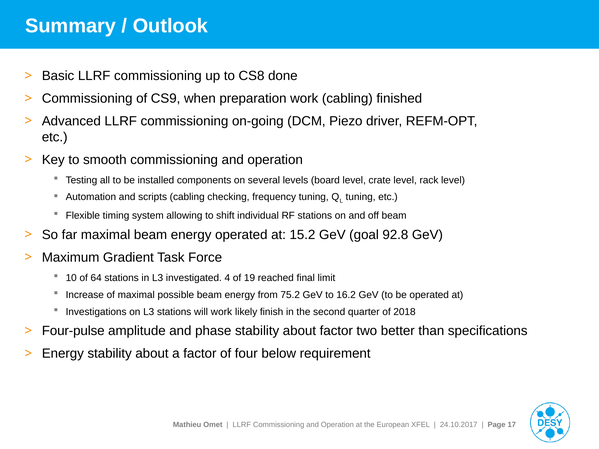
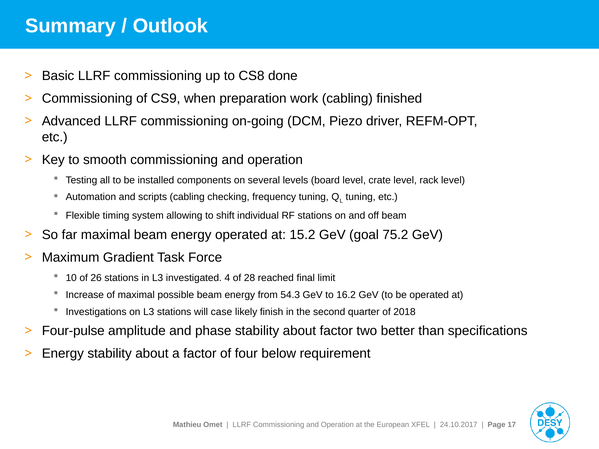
92.8: 92.8 -> 75.2
64: 64 -> 26
19: 19 -> 28
75.2: 75.2 -> 54.3
will work: work -> case
